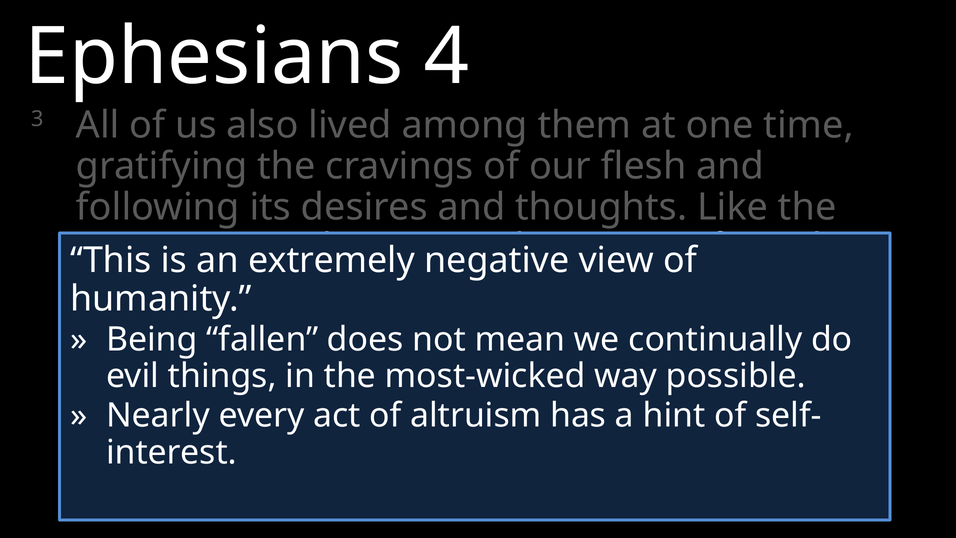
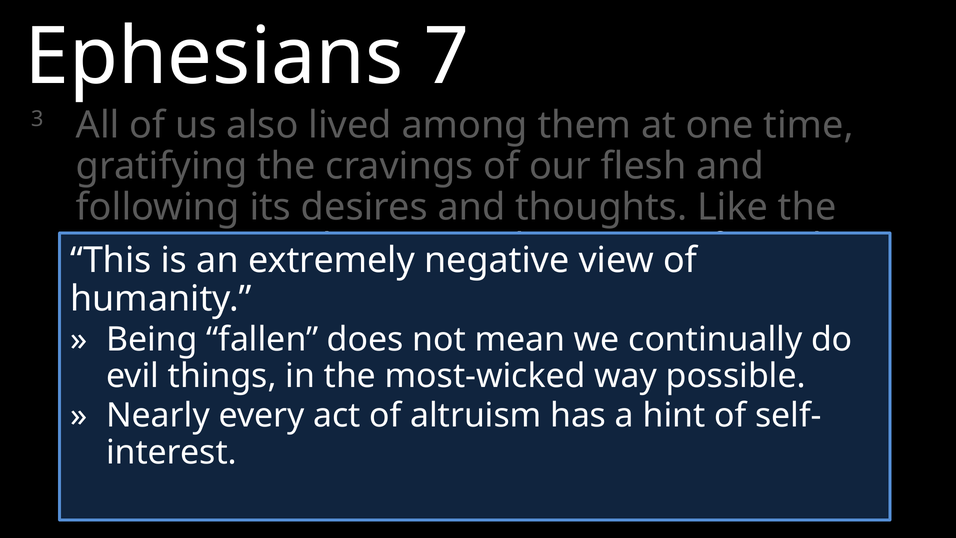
4: 4 -> 7
